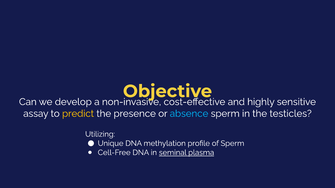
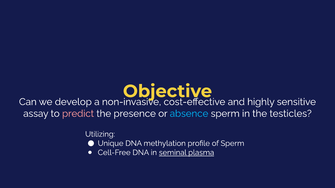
predict colour: yellow -> pink
